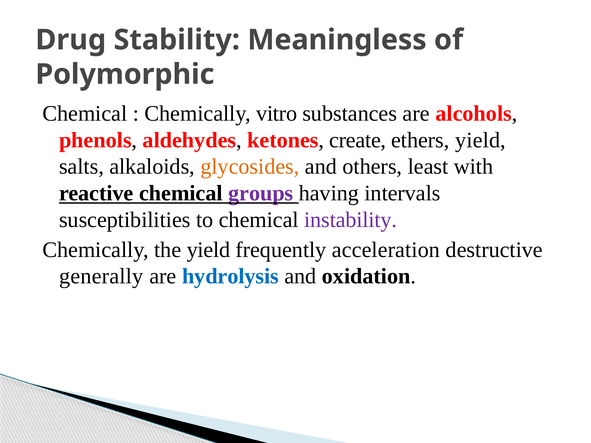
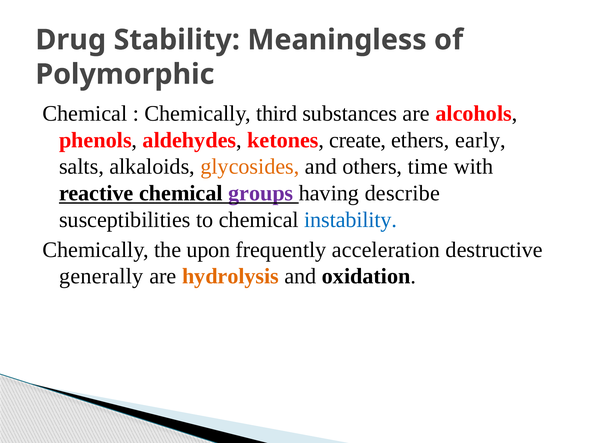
vitro: vitro -> third
ethers yield: yield -> early
least: least -> time
intervals: intervals -> describe
instability colour: purple -> blue
the yield: yield -> upon
hydrolysis colour: blue -> orange
